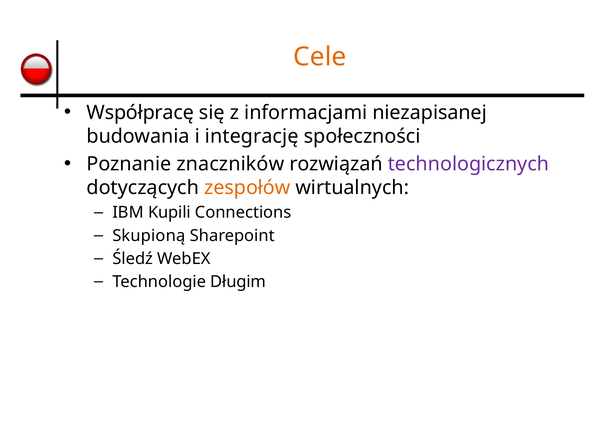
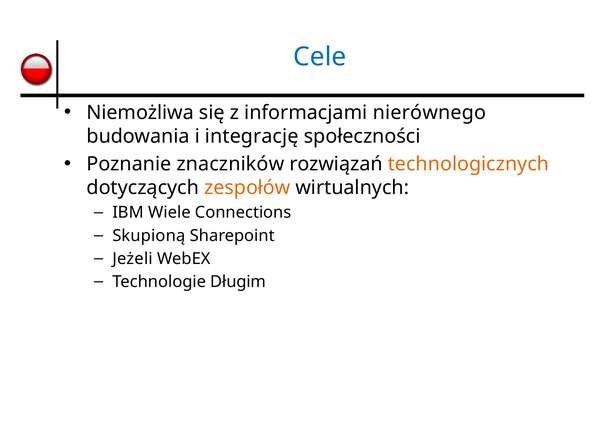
Cele colour: orange -> blue
Współpracę: Współpracę -> Niemożliwa
niezapisanej: niezapisanej -> nierównego
technologicznych colour: purple -> orange
Kupili: Kupili -> Wiele
Śledź: Śledź -> Jeżeli
